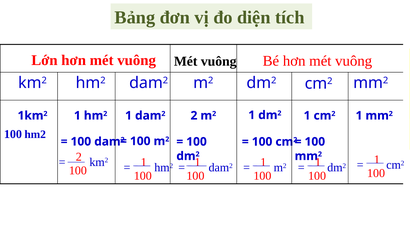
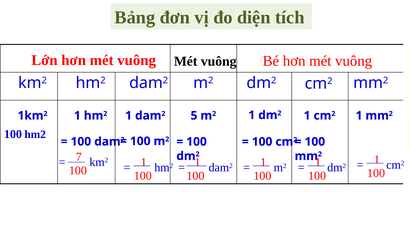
dam2 2: 2 -> 5
2 at (79, 157): 2 -> 7
